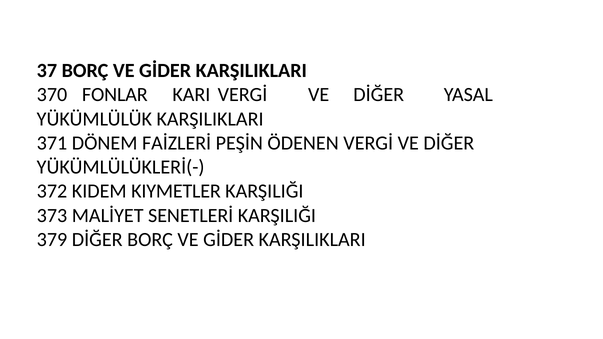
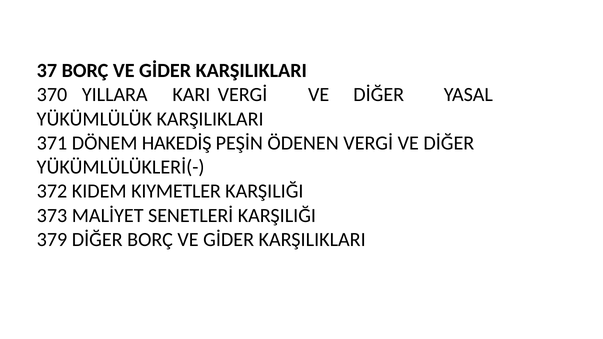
FONLAR: FONLAR -> YILLARA
FAİZLERİ: FAİZLERİ -> HAKEDİŞ
